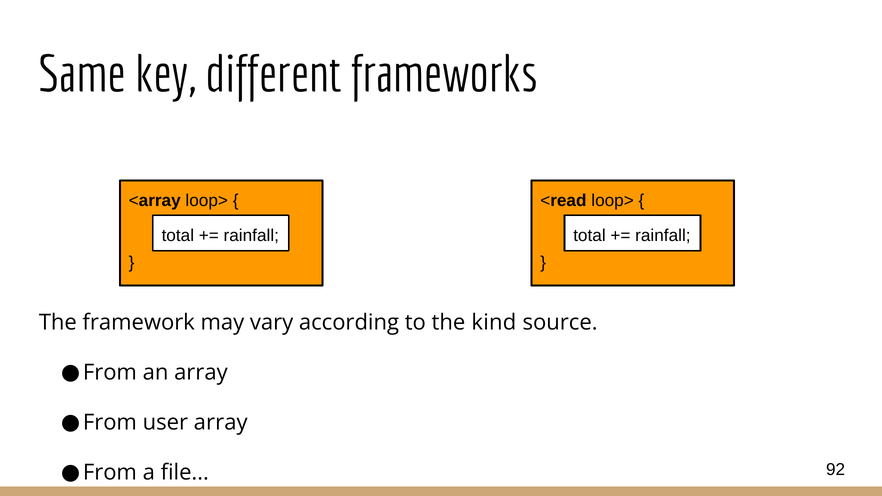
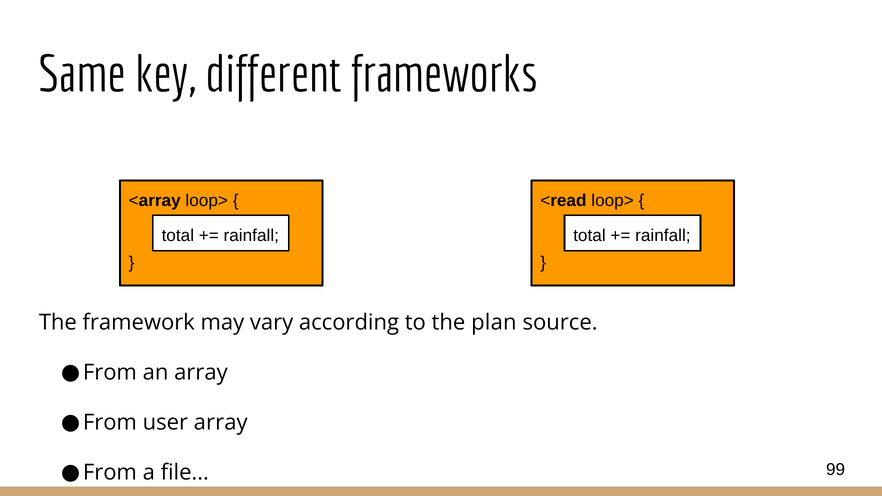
kind: kind -> plan
92: 92 -> 99
